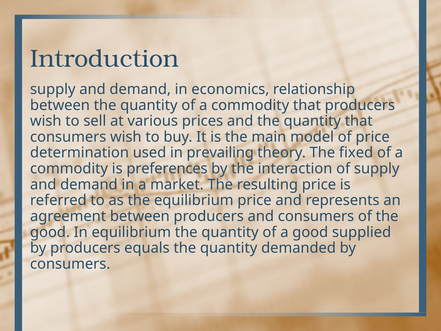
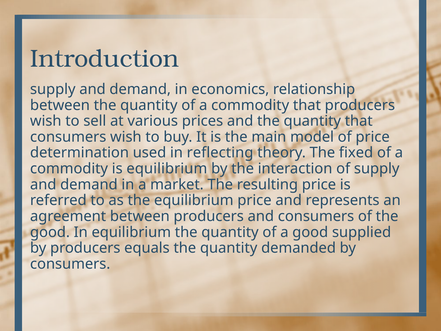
prevailing: prevailing -> reflecting
is preferences: preferences -> equilibrium
